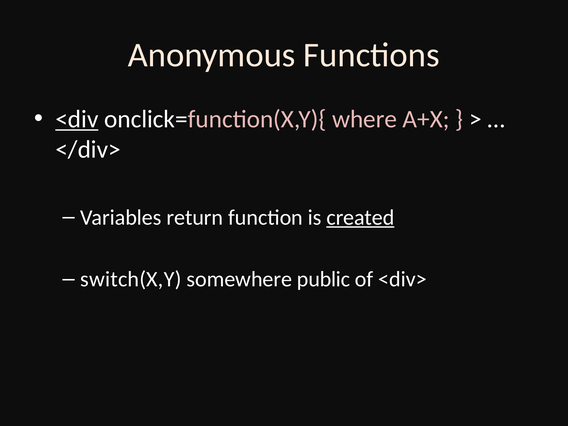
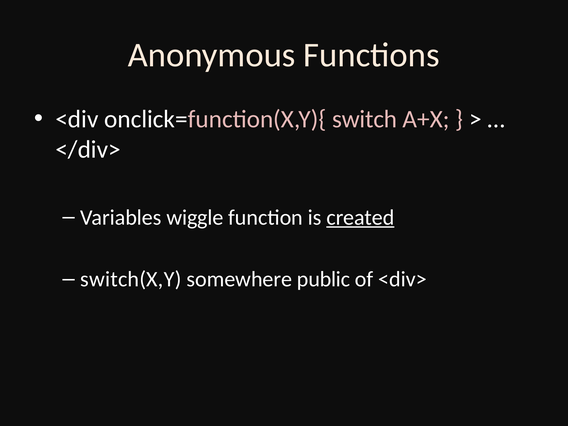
<div underline: present -> none
where: where -> switch
return: return -> wiggle
